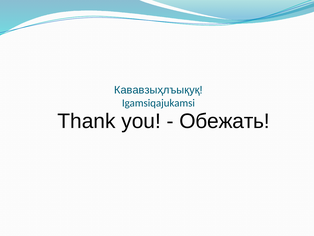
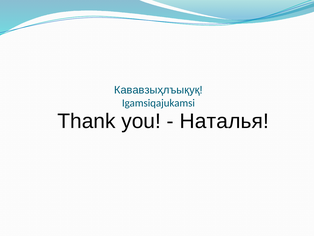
Обежать: Обежать -> Наталья
